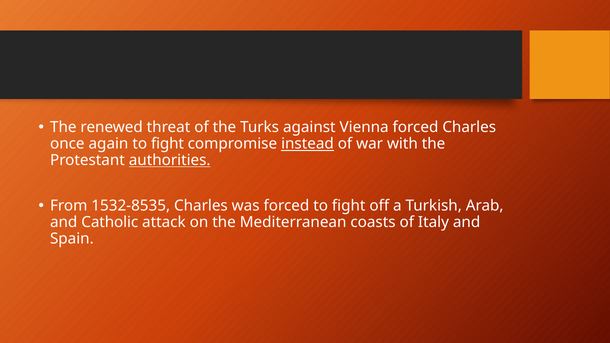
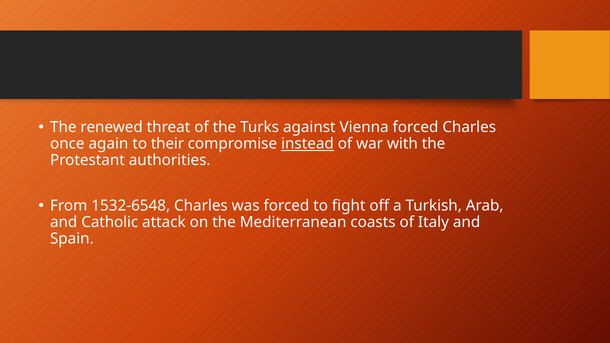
again to fight: fight -> their
authorities underline: present -> none
1532-8535: 1532-8535 -> 1532-6548
